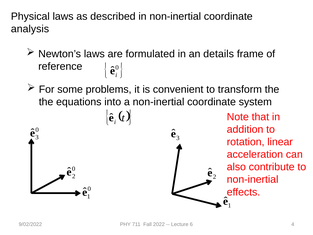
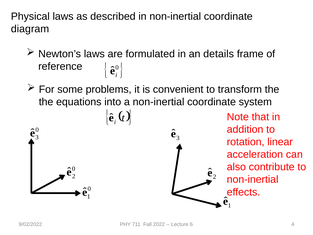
analysis: analysis -> diagram
